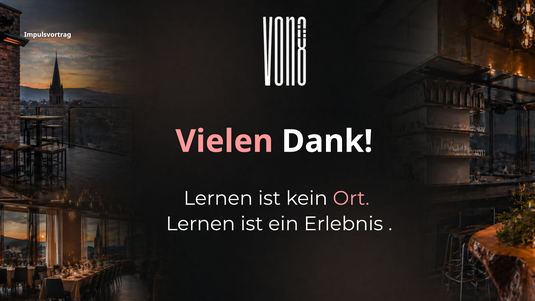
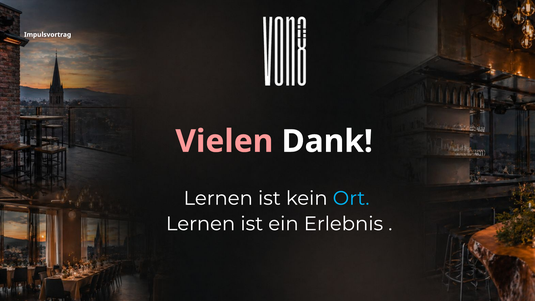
Ort colour: pink -> light blue
